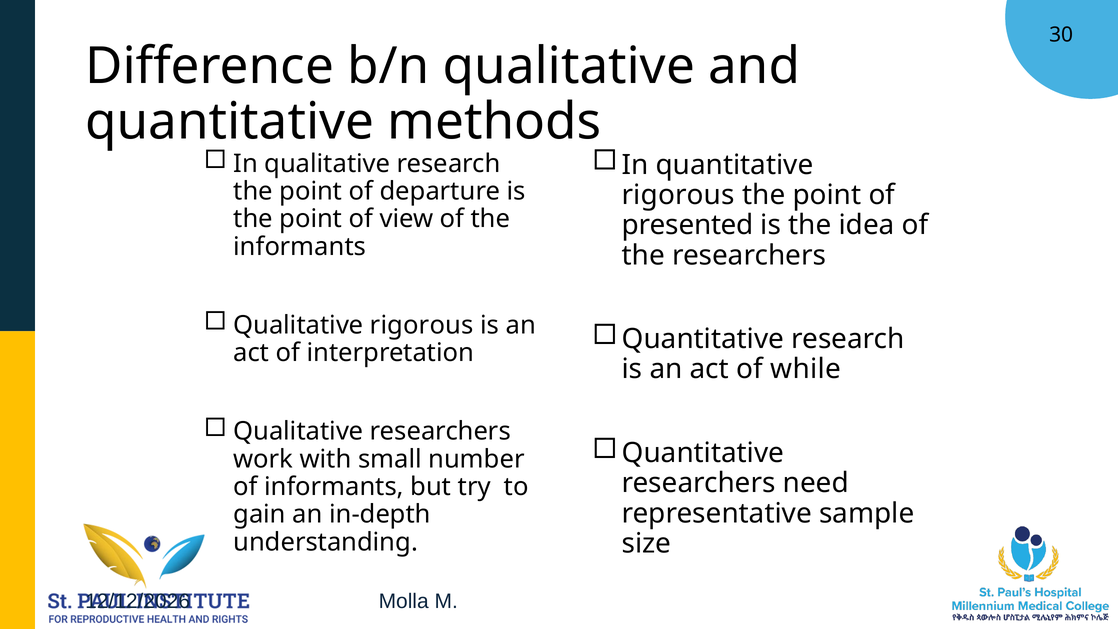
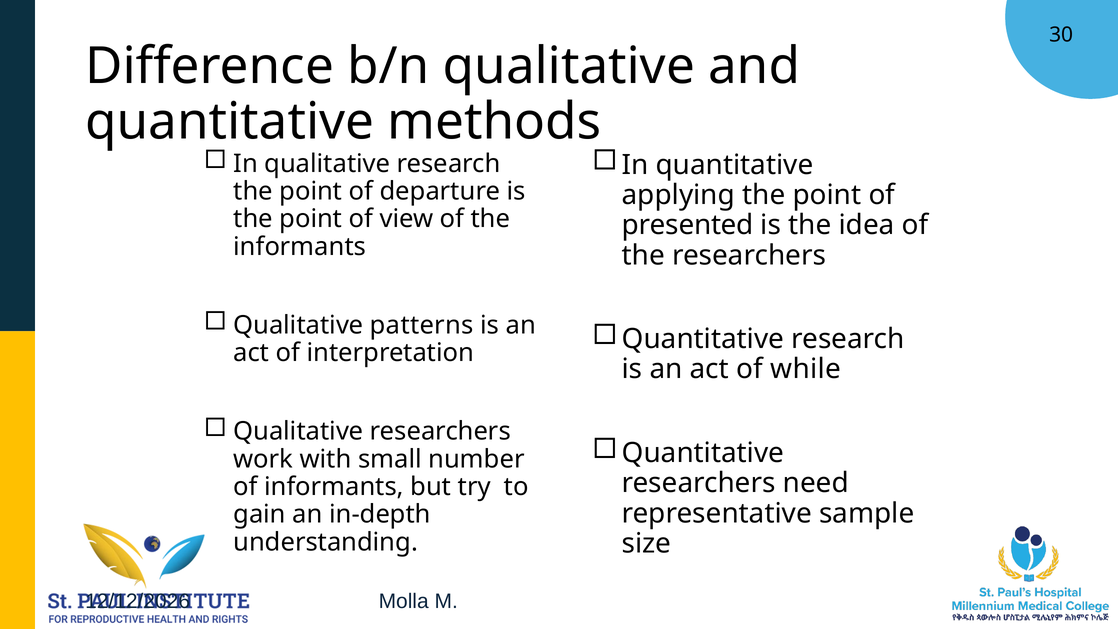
rigorous at (678, 195): rigorous -> applying
Qualitative rigorous: rigorous -> patterns
